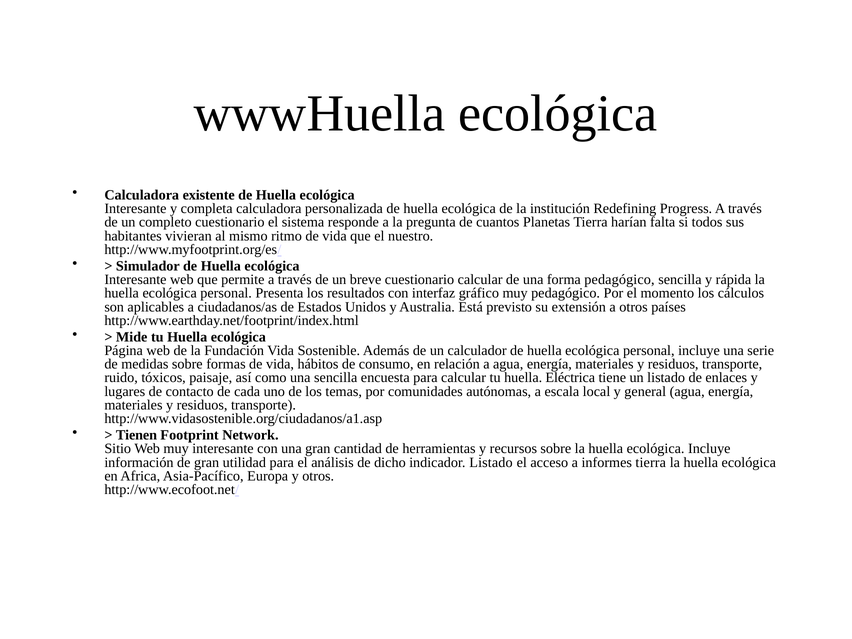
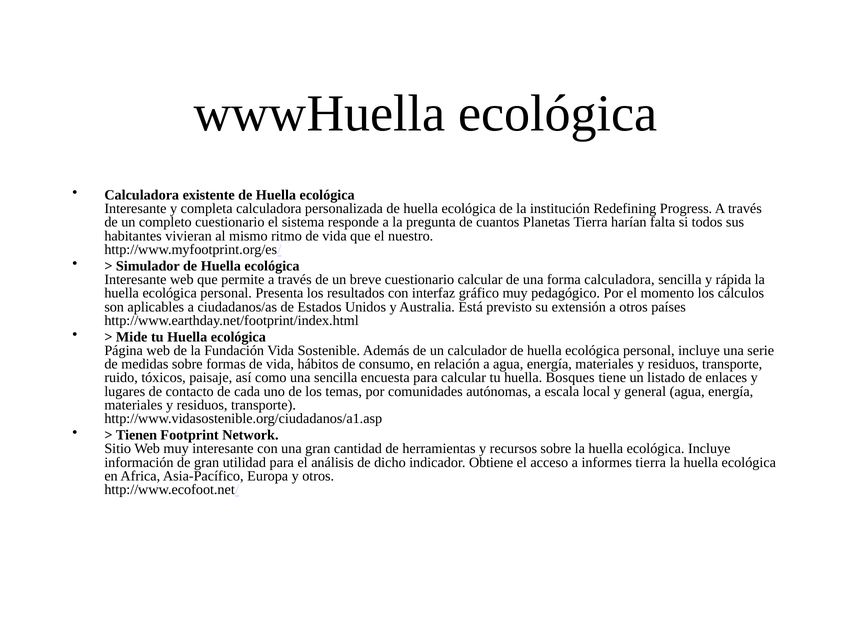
forma pedagógico: pedagógico -> calculadora
Eléctrica: Eléctrica -> Bosques
indicador Listado: Listado -> Obtiene
